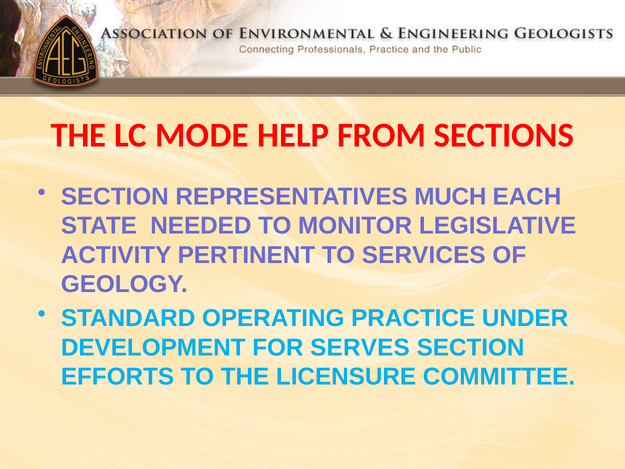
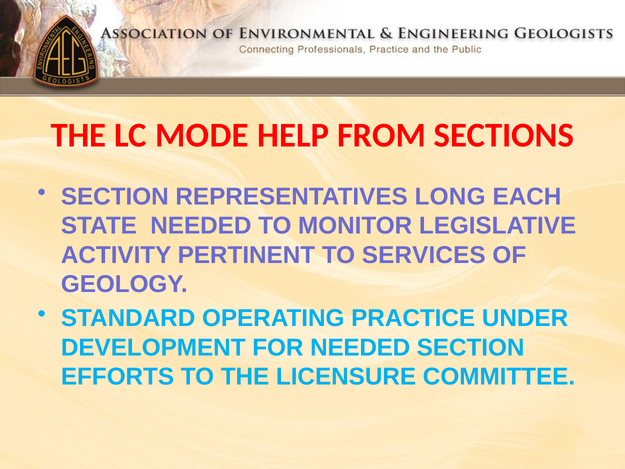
MUCH: MUCH -> LONG
FOR SERVES: SERVES -> NEEDED
